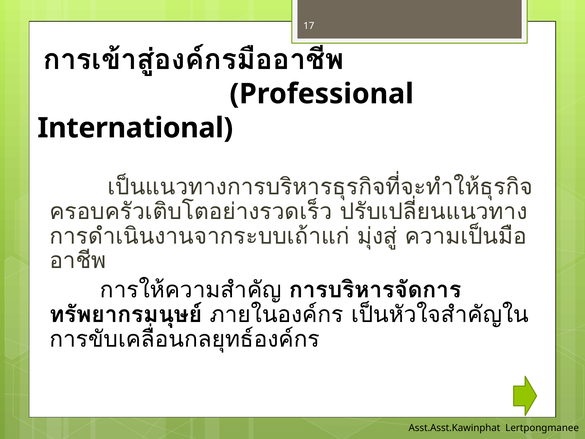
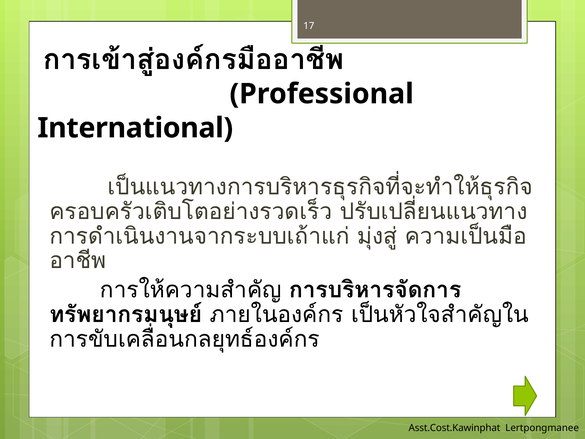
Asst.Asst.Kawinphat: Asst.Asst.Kawinphat -> Asst.Cost.Kawinphat
